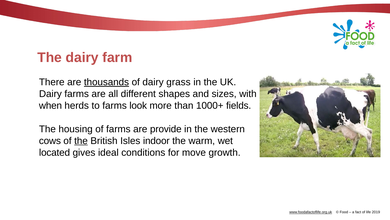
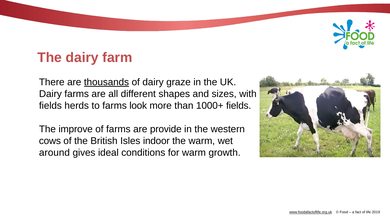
grass: grass -> graze
when at (50, 105): when -> fields
housing: housing -> improve
the at (81, 140) underline: present -> none
located: located -> around
for move: move -> warm
